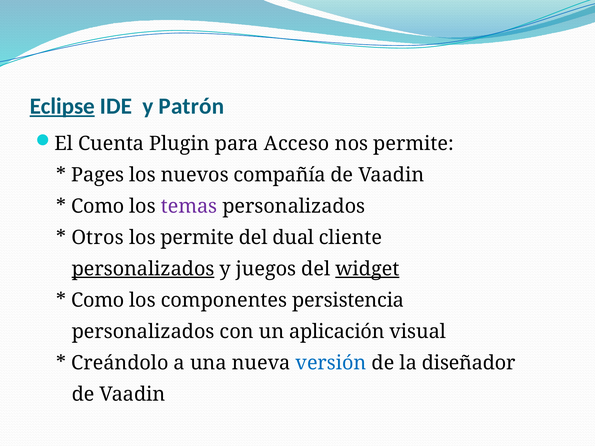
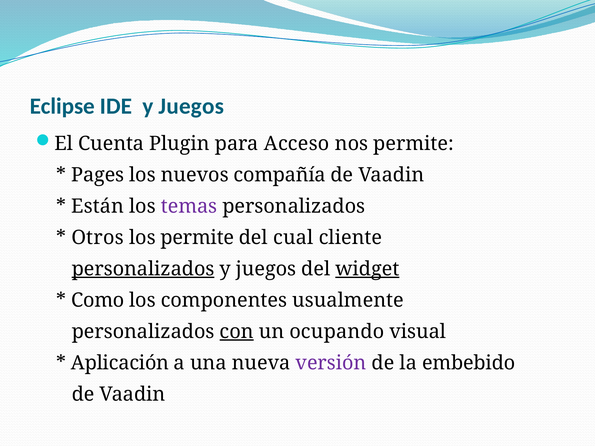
Eclipse underline: present -> none
IDE y Patrón: Patrón -> Juegos
Como at (98, 206): Como -> Están
dual: dual -> cual
persistencia: persistencia -> usualmente
con underline: none -> present
aplicación: aplicación -> ocupando
Creándolo: Creándolo -> Aplicación
versión colour: blue -> purple
diseñador: diseñador -> embebido
